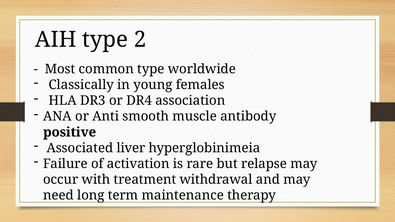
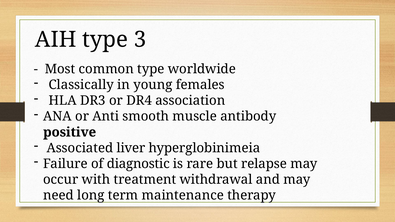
2: 2 -> 3
activation: activation -> diagnostic
